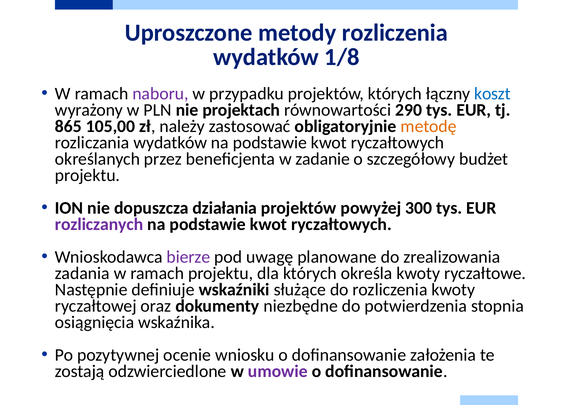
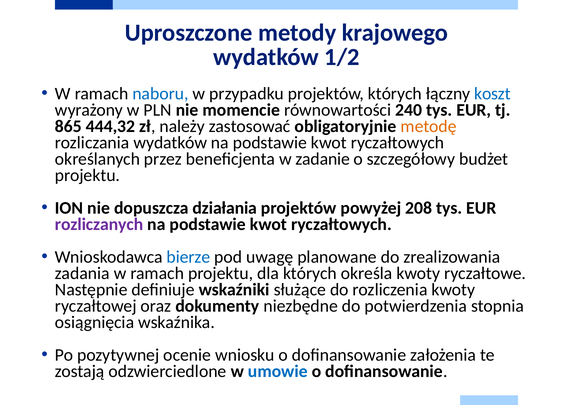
metody rozliczenia: rozliczenia -> krajowego
1/8: 1/8 -> 1/2
naboru colour: purple -> blue
projektach: projektach -> momencie
290: 290 -> 240
105,00: 105,00 -> 444,32
300: 300 -> 208
bierze colour: purple -> blue
umowie colour: purple -> blue
